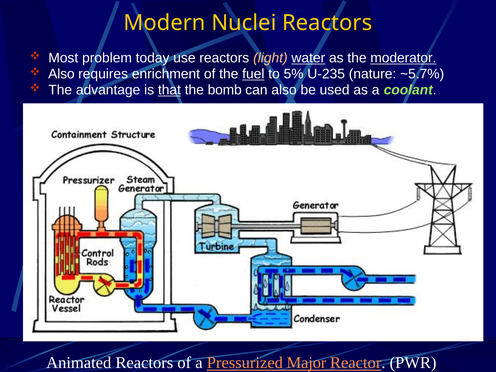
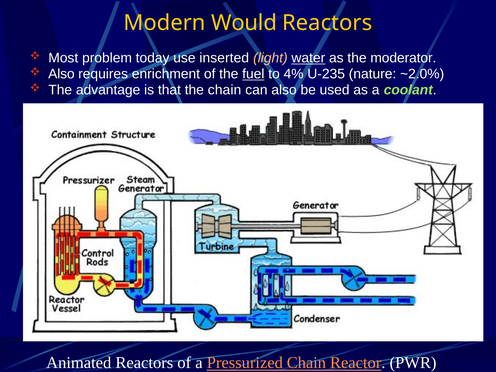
Nuclei: Nuclei -> Would
use reactors: reactors -> inserted
moderator underline: present -> none
5%: 5% -> 4%
~5.7%: ~5.7% -> ~2.0%
that underline: present -> none
the bomb: bomb -> chain
Pressurized Major: Major -> Chain
